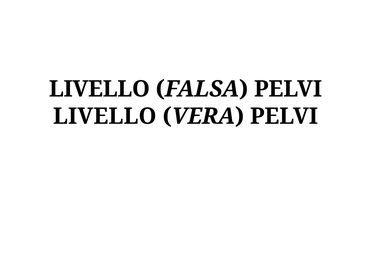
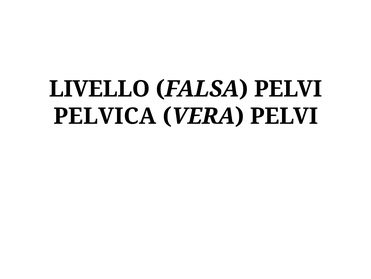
LIVELLO at (105, 116): LIVELLO -> PELVICA
